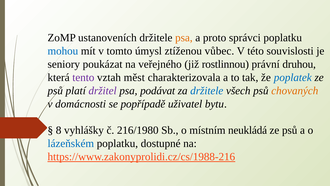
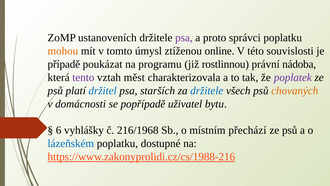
psa at (184, 38) colour: orange -> purple
mohou colour: blue -> orange
vůbec: vůbec -> online
seniory: seniory -> případě
veřejného: veřejného -> programu
druhou: druhou -> nádoba
poplatek colour: blue -> purple
držitel colour: purple -> blue
podávat: podávat -> starších
8: 8 -> 6
216/1980: 216/1980 -> 216/1968
neukládá: neukládá -> přechází
